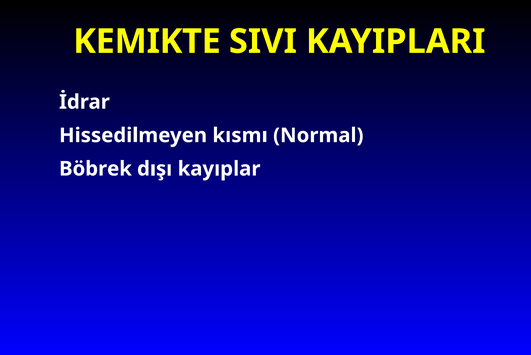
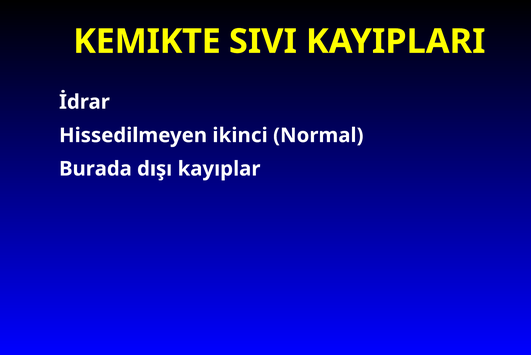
kısmı: kısmı -> ikinci
Böbrek: Böbrek -> Burada
